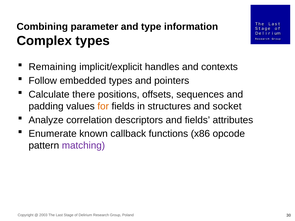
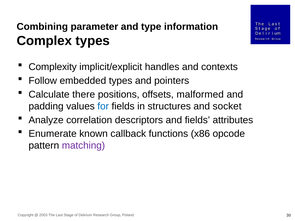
Remaining: Remaining -> Complexity
sequences: sequences -> malformed
for colour: orange -> blue
